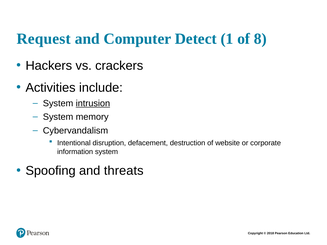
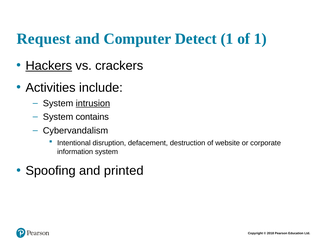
of 8: 8 -> 1
Hackers underline: none -> present
memory: memory -> contains
threats: threats -> printed
